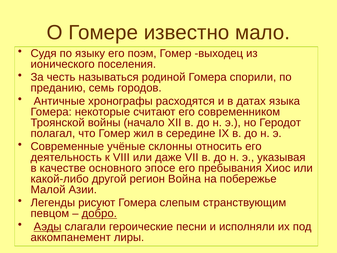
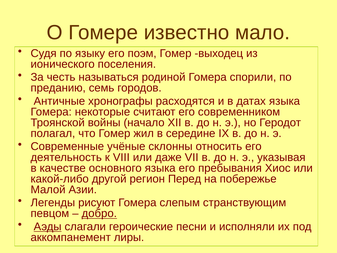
основного эпосе: эпосе -> языка
Война: Война -> Перед
